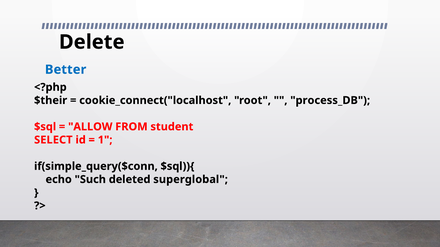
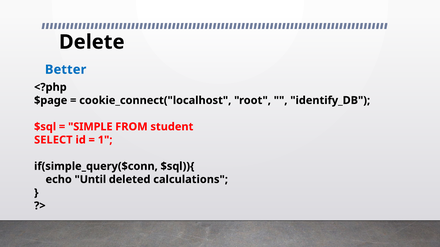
$their: $their -> $page
process_DB: process_DB -> identify_DB
ALLOW: ALLOW -> SIMPLE
Such: Such -> Until
superglobal: superglobal -> calculations
